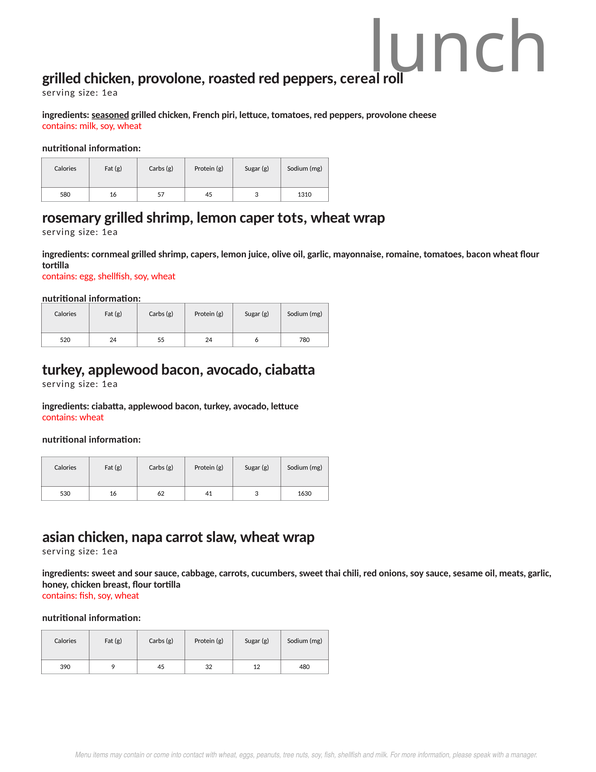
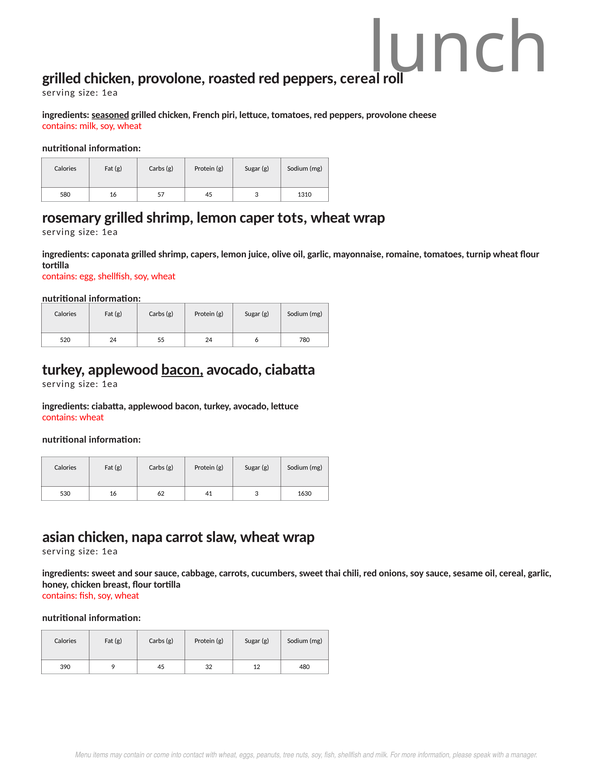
cornmeal: cornmeal -> caponata
tomatoes bacon: bacon -> turnip
bacon at (182, 369) underline: none -> present
oil meats: meats -> cereal
